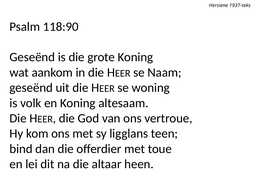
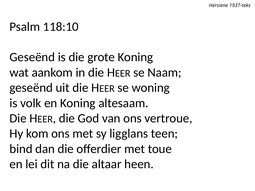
118:90: 118:90 -> 118:10
